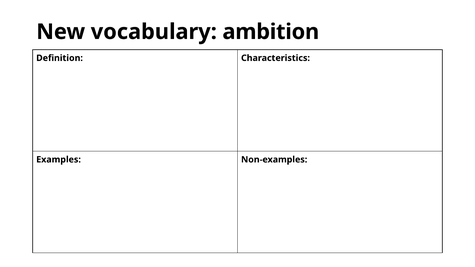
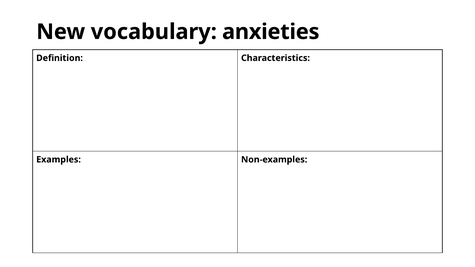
ambition: ambition -> anxieties
